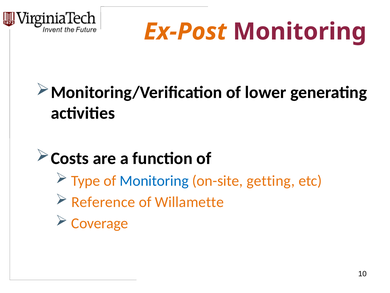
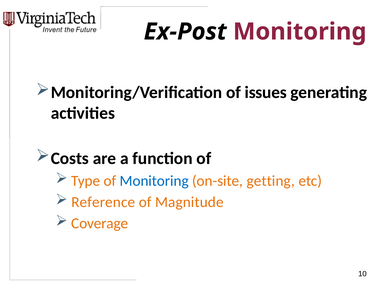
Ex-Post colour: orange -> black
lower: lower -> issues
Willamette: Willamette -> Magnitude
